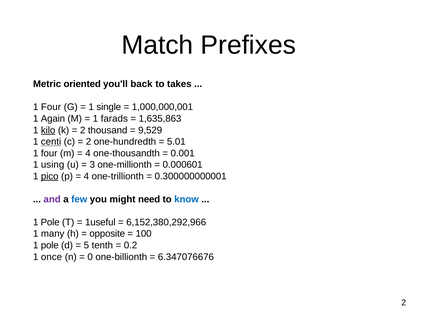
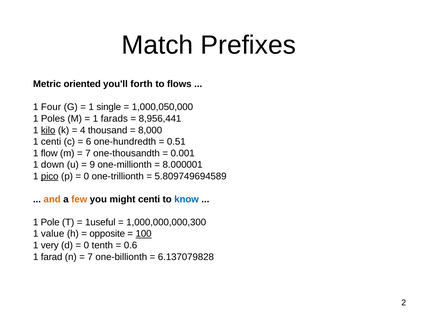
back: back -> forth
takes: takes -> flows
1,000,000,001: 1,000,000,001 -> 1,000,050,000
Again: Again -> Poles
1,635,863: 1,635,863 -> 8,956,441
2 at (83, 130): 2 -> 4
9,529: 9,529 -> 8,000
centi at (51, 142) underline: present -> none
2 at (89, 142): 2 -> 6
5.01: 5.01 -> 0.51
four at (49, 153): four -> flow
4 at (88, 153): 4 -> 7
using: using -> down
3: 3 -> 9
0.000601: 0.000601 -> 8.000001
4 at (86, 176): 4 -> 0
0.300000000001: 0.300000000001 -> 5.809749694589
and colour: purple -> orange
few colour: blue -> orange
might need: need -> centi
6,152,380,292,966: 6,152,380,292,966 -> 1,000,000,000,300
many: many -> value
100 underline: none -> present
pole at (50, 245): pole -> very
5 at (86, 245): 5 -> 0
0.2: 0.2 -> 0.6
once: once -> farad
0 at (90, 257): 0 -> 7
6.347076676: 6.347076676 -> 6.137079828
